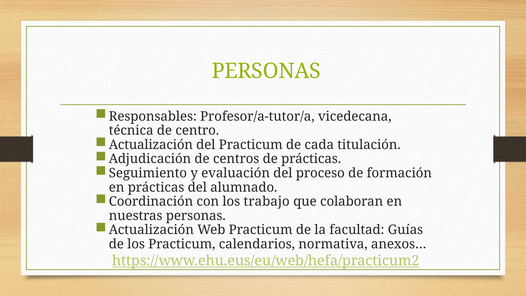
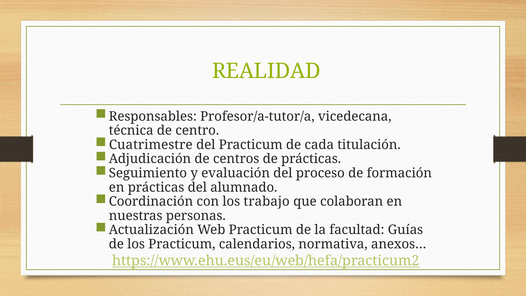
PERSONAS at (266, 71): PERSONAS -> REALIDAD
Actualización at (151, 145): Actualización -> Cuatrimestre
